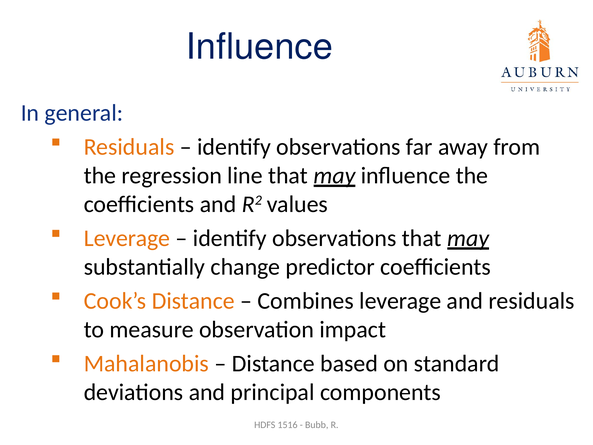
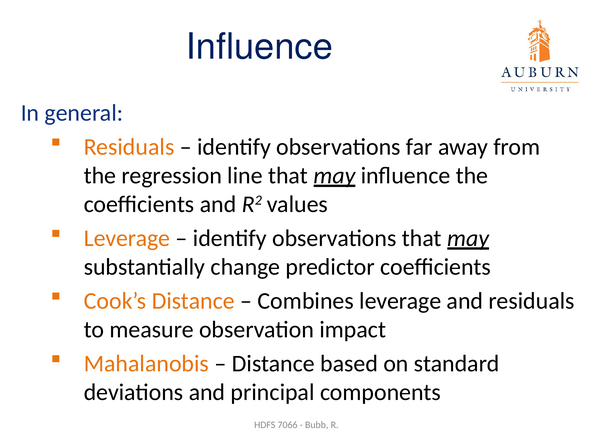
1516: 1516 -> 7066
